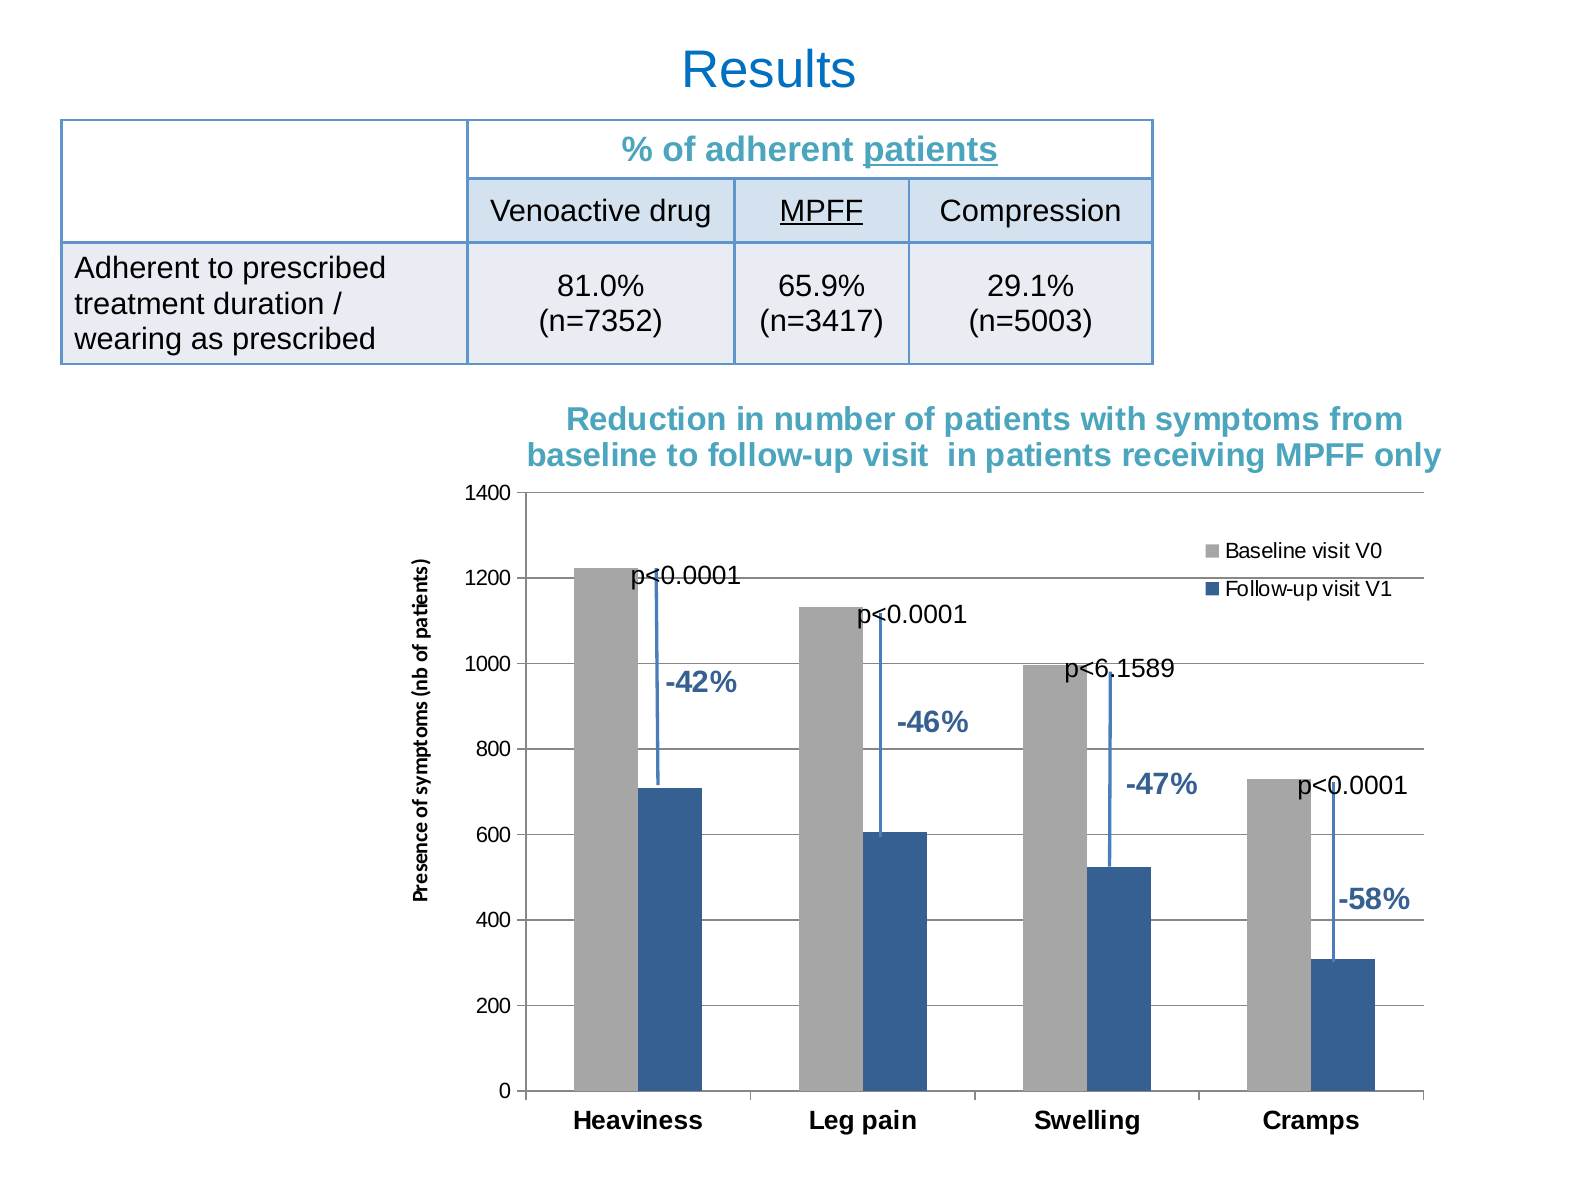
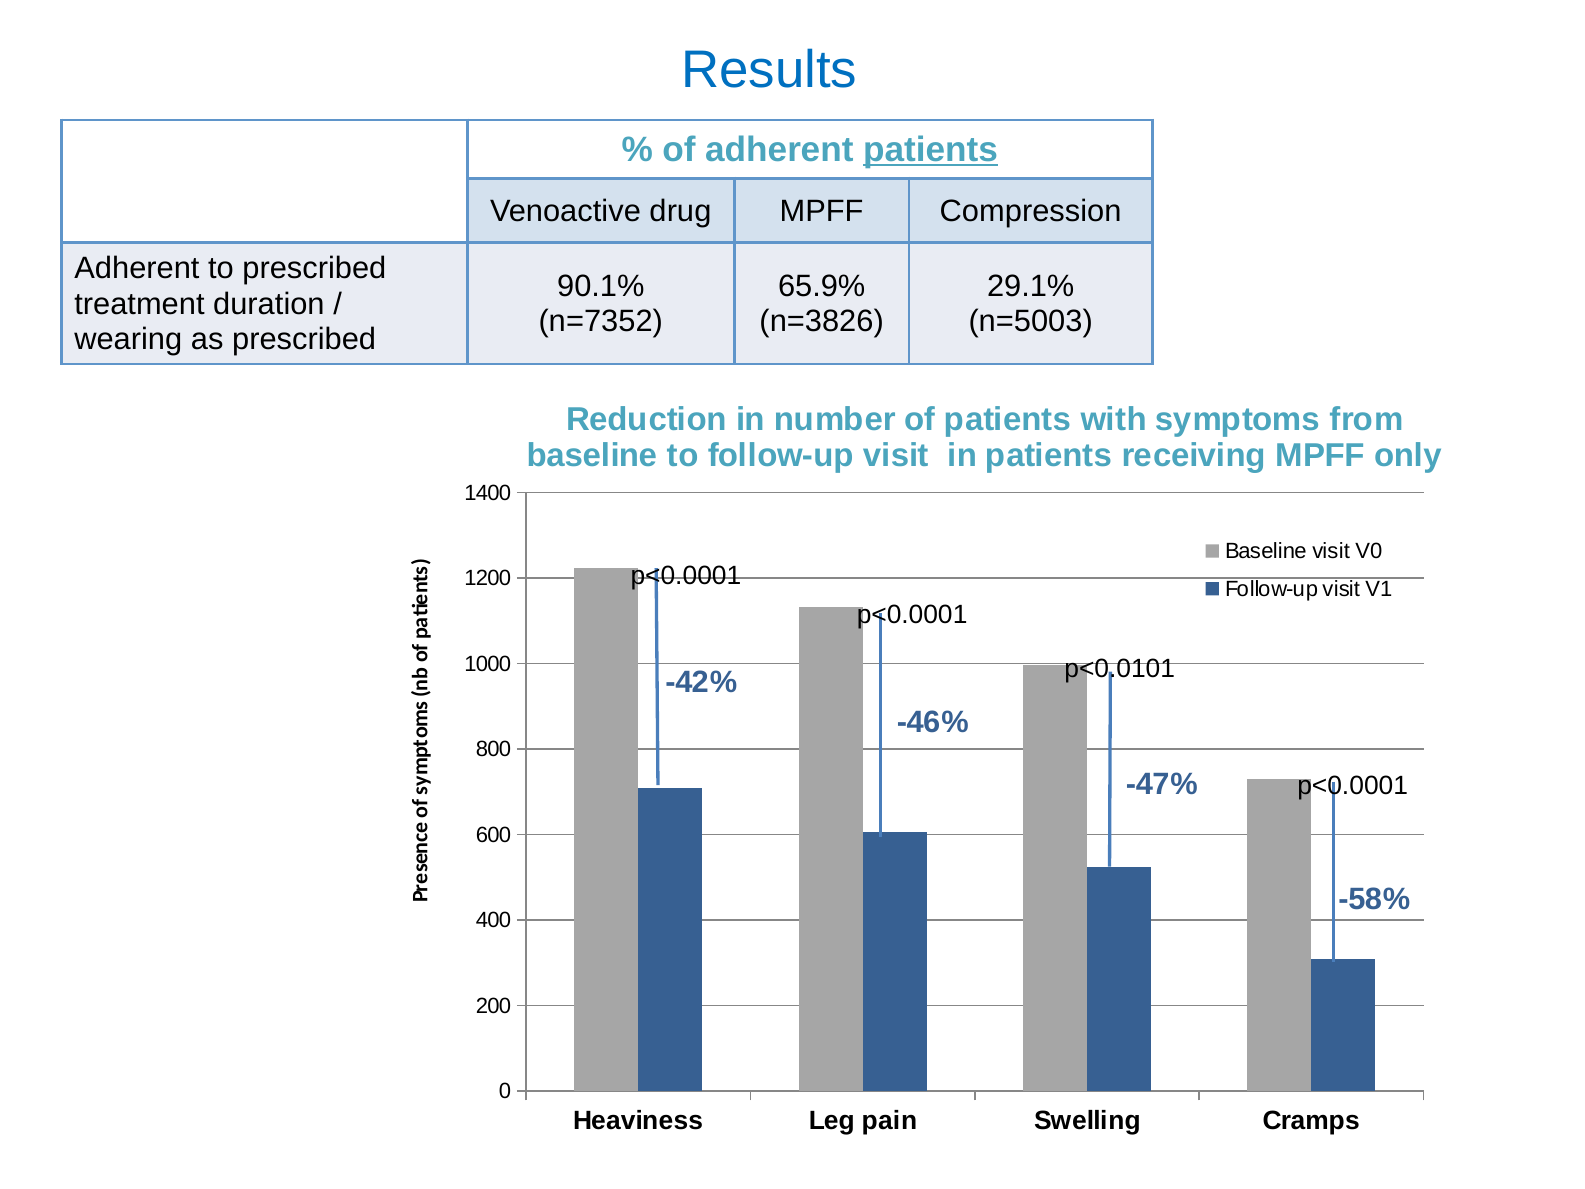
MPFF at (822, 211) underline: present -> none
81.0%: 81.0% -> 90.1%
n=3417: n=3417 -> n=3826
p<6.1589: p<6.1589 -> p<0.0101
